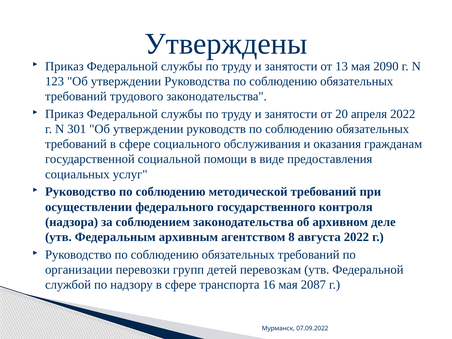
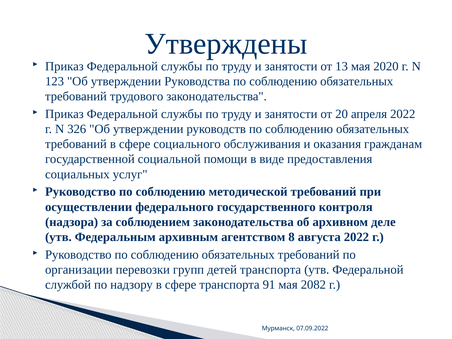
2090: 2090 -> 2020
301: 301 -> 326
детей перевозкам: перевозкам -> транспорта
16: 16 -> 91
2087: 2087 -> 2082
